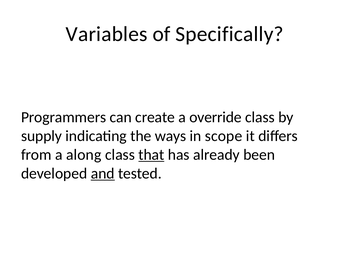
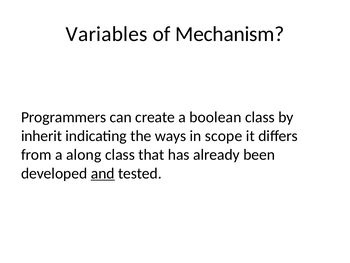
Specifically: Specifically -> Mechanism
override: override -> boolean
supply: supply -> inherit
that underline: present -> none
